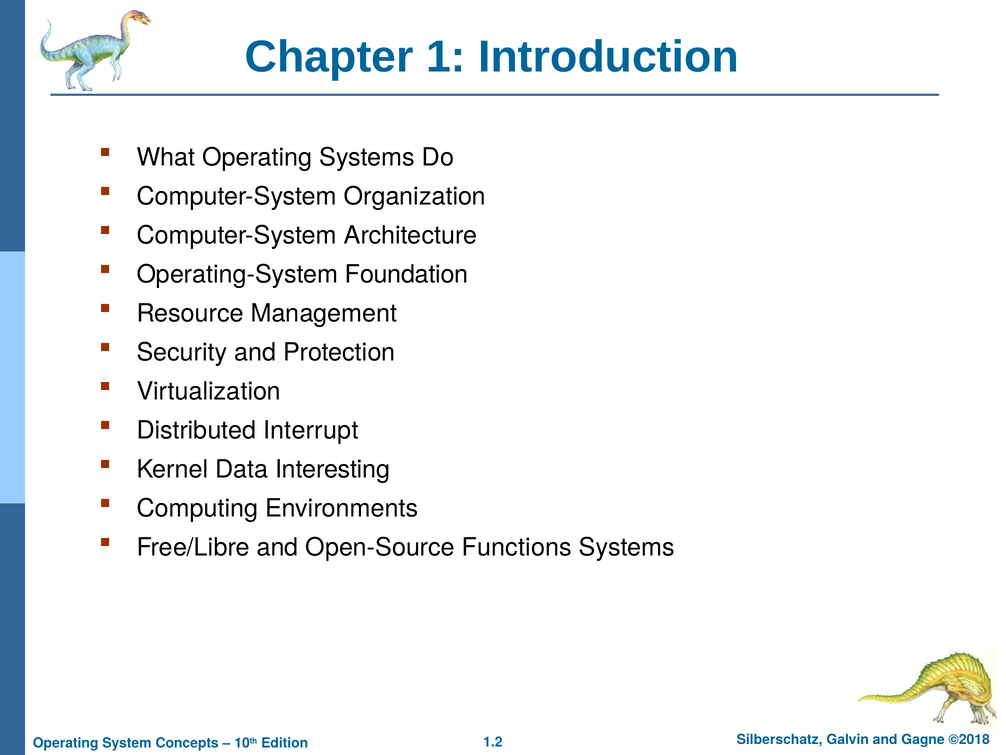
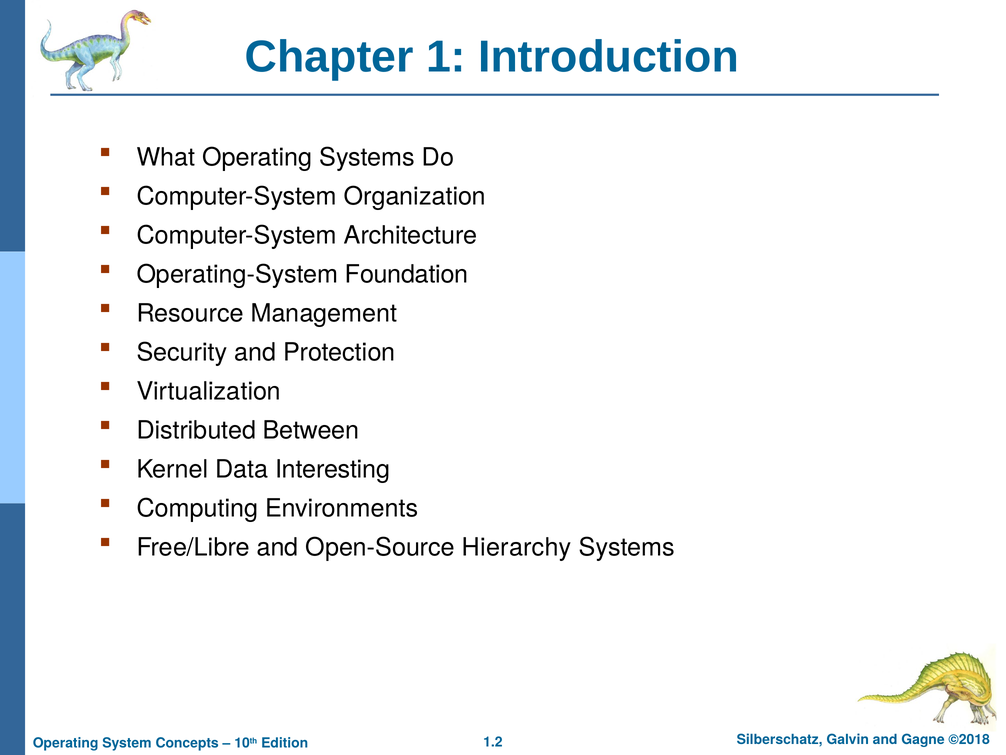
Interrupt: Interrupt -> Between
Functions: Functions -> Hierarchy
